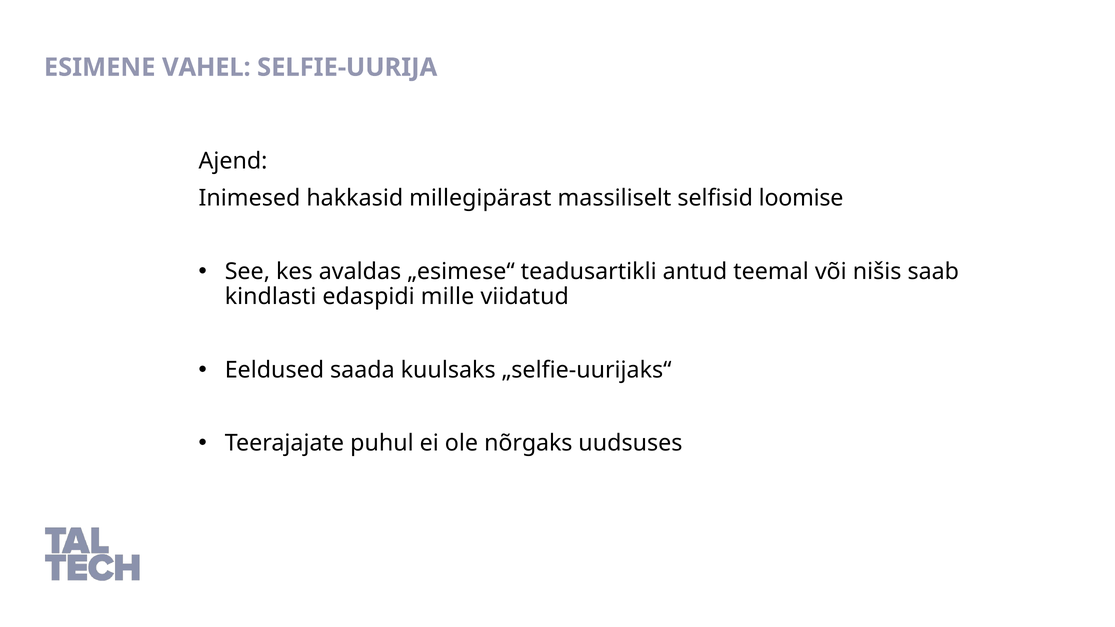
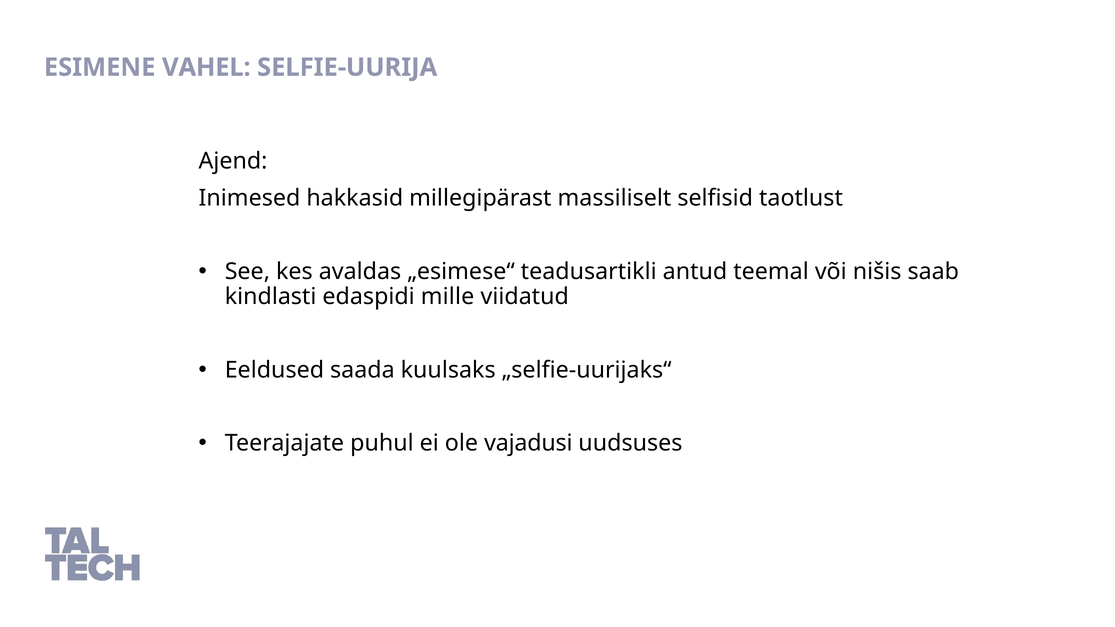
loomise: loomise -> taotlust
nõrgaks: nõrgaks -> vajadusi
